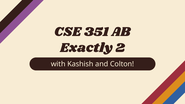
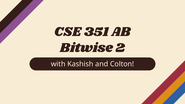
Exactly: Exactly -> Bitwise
